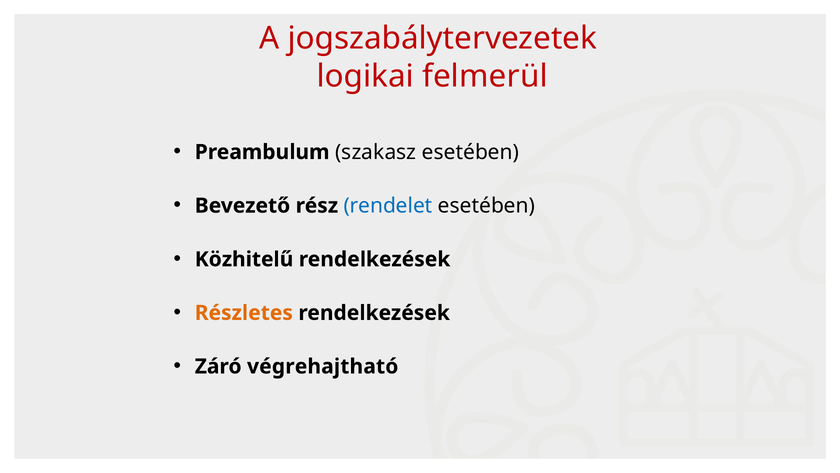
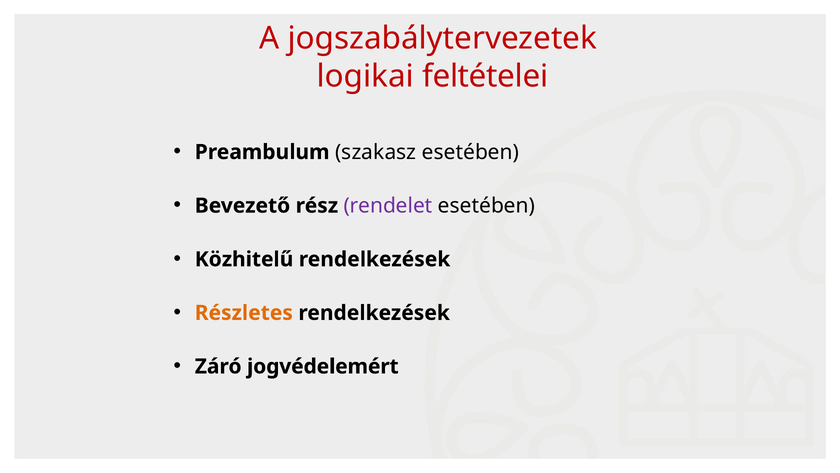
felmerül: felmerül -> feltételei
rendelet colour: blue -> purple
végrehajtható: végrehajtható -> jogvédelemért
